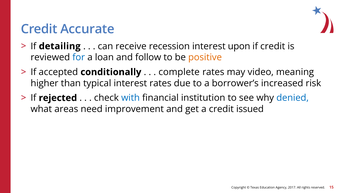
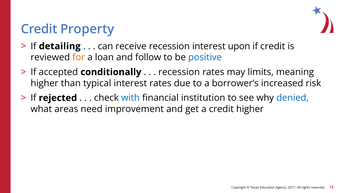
Accurate: Accurate -> Property
for colour: blue -> orange
positive colour: orange -> blue
complete at (179, 72): complete -> recession
video: video -> limits
credit issued: issued -> higher
